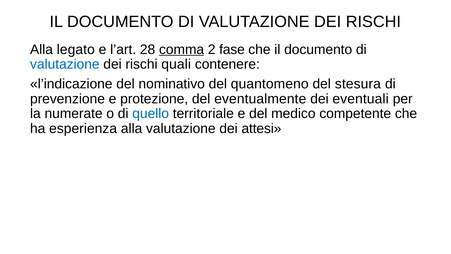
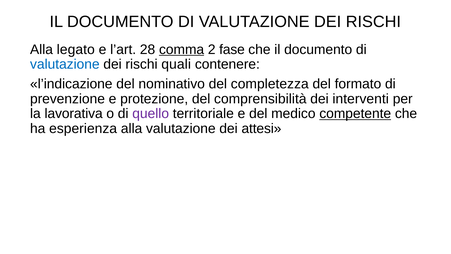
quantomeno: quantomeno -> completezza
stesura: stesura -> formato
eventualmente: eventualmente -> comprensibilità
eventuali: eventuali -> interventi
numerate: numerate -> lavorativa
quello colour: blue -> purple
competente underline: none -> present
